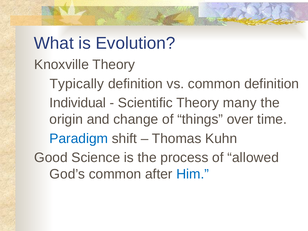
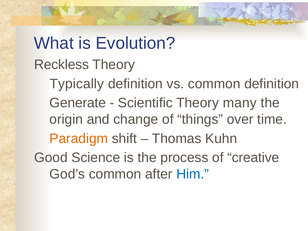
Knoxville: Knoxville -> Reckless
Individual: Individual -> Generate
Paradigm colour: blue -> orange
allowed: allowed -> creative
